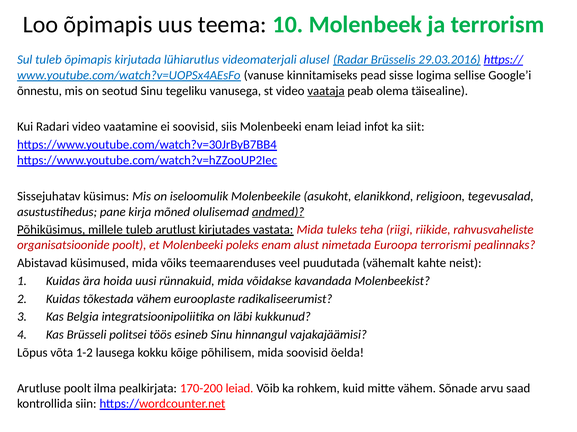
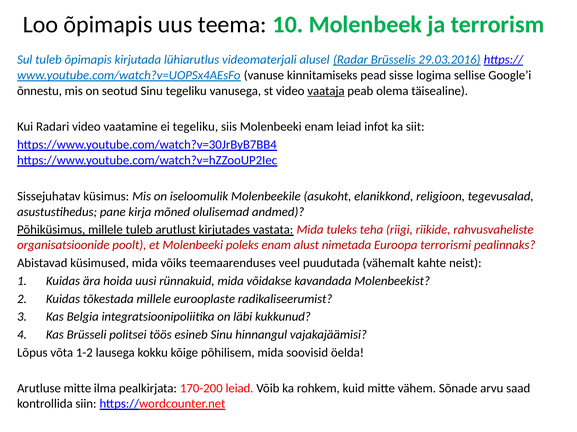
ei soovisid: soovisid -> tegeliku
andmed underline: present -> none
tõkestada vähem: vähem -> millele
Arutluse poolt: poolt -> mitte
